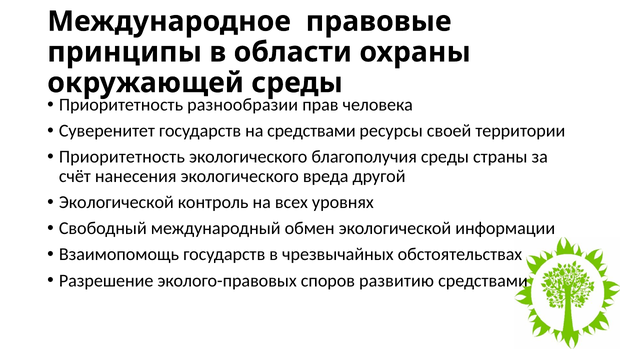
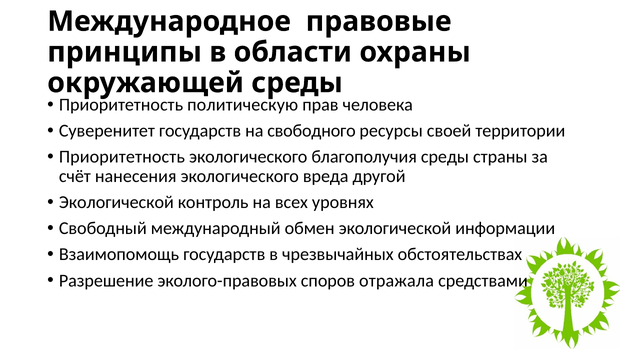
разнообразии: разнообразии -> политическую
на средствами: средствами -> свободного
развитию: развитию -> отражала
